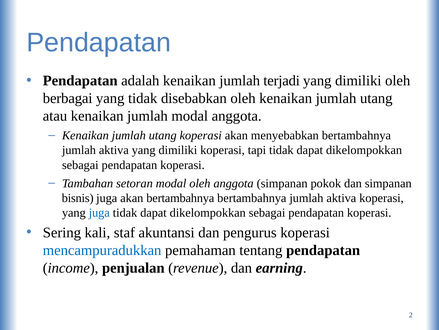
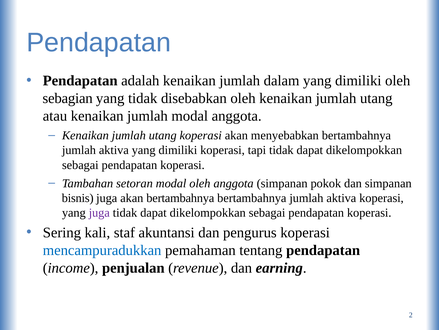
terjadi: terjadi -> dalam
berbagai: berbagai -> sebagian
juga at (99, 212) colour: blue -> purple
